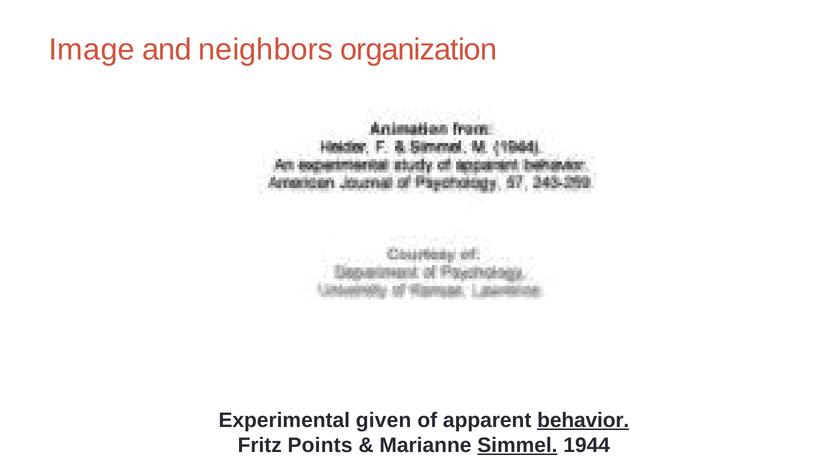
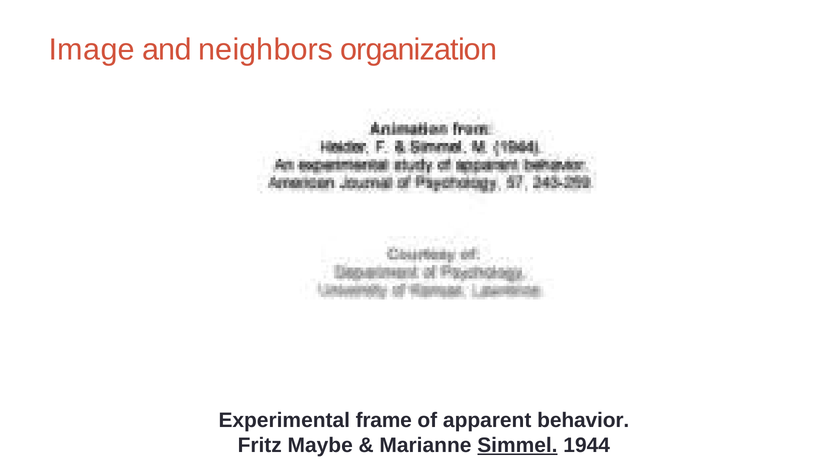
given: given -> frame
behavior underline: present -> none
Points: Points -> Maybe
